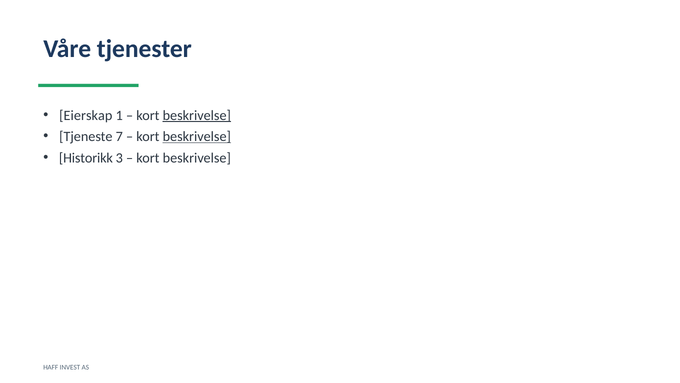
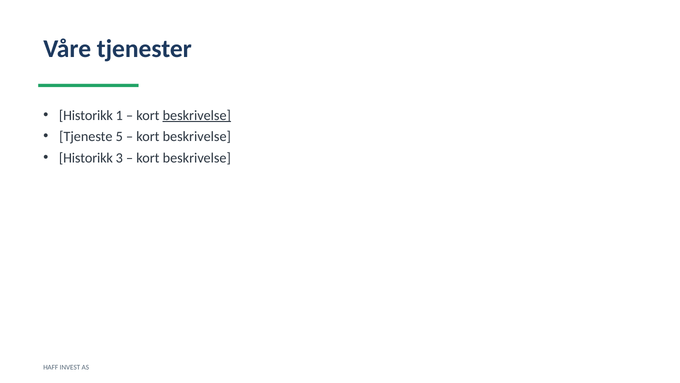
Eierskap at (86, 115): Eierskap -> Historikk
7: 7 -> 5
beskrivelse at (197, 136) underline: present -> none
